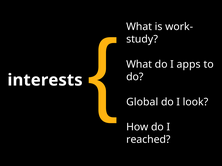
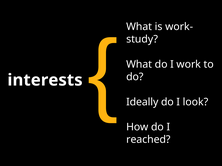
apps: apps -> work
Global: Global -> Ideally
